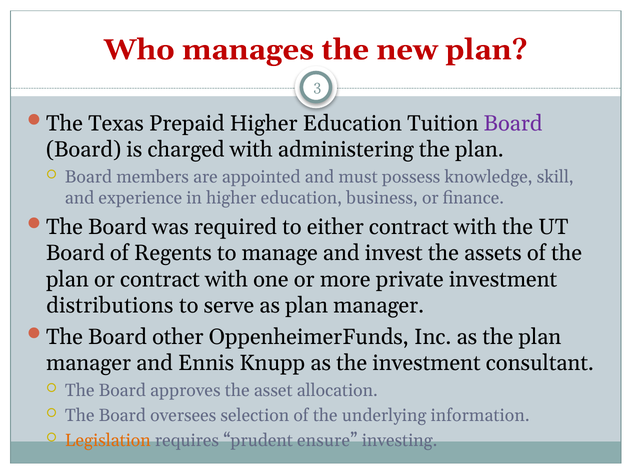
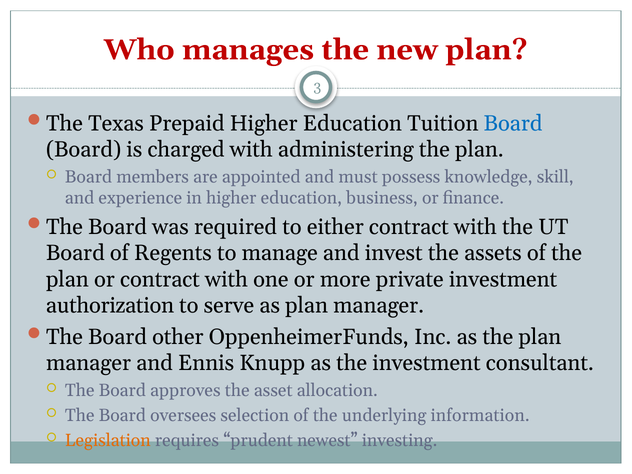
Board at (513, 123) colour: purple -> blue
distributions: distributions -> authorization
ensure: ensure -> newest
